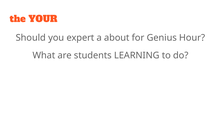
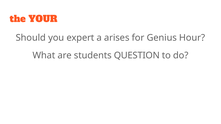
about: about -> arises
LEARNING: LEARNING -> QUESTION
